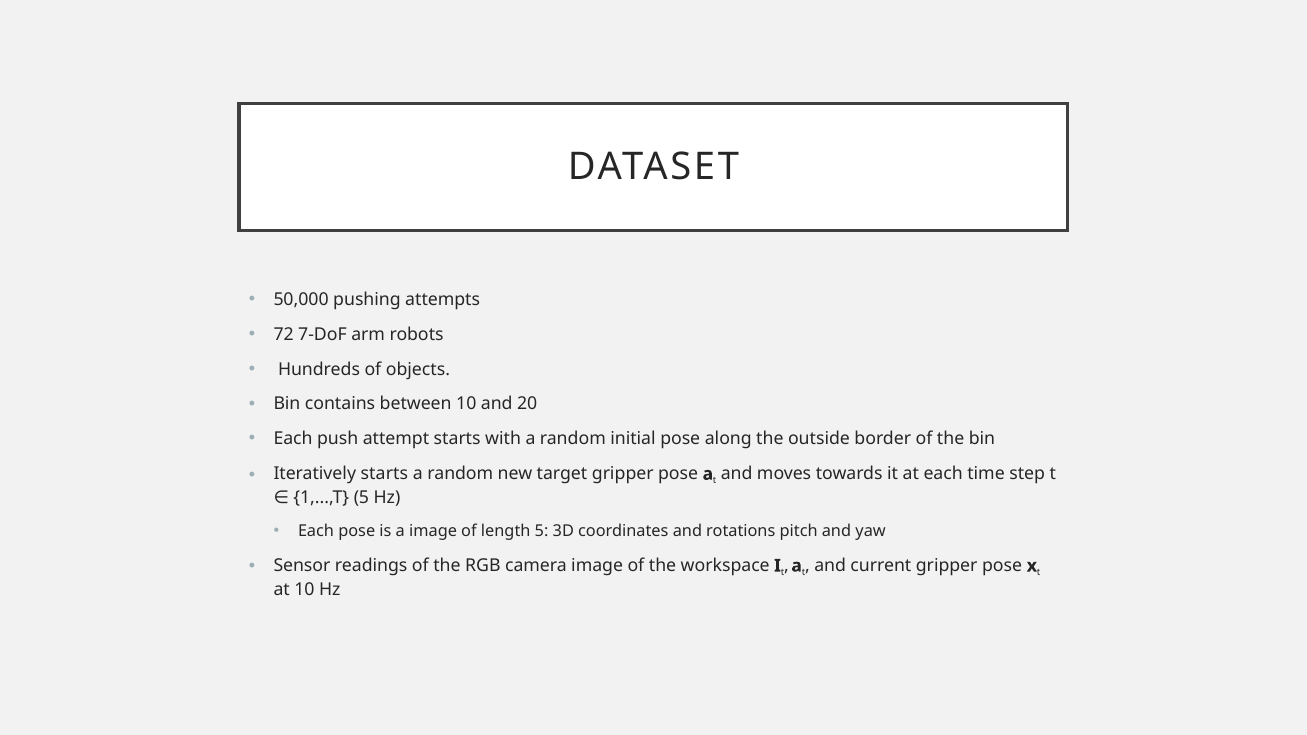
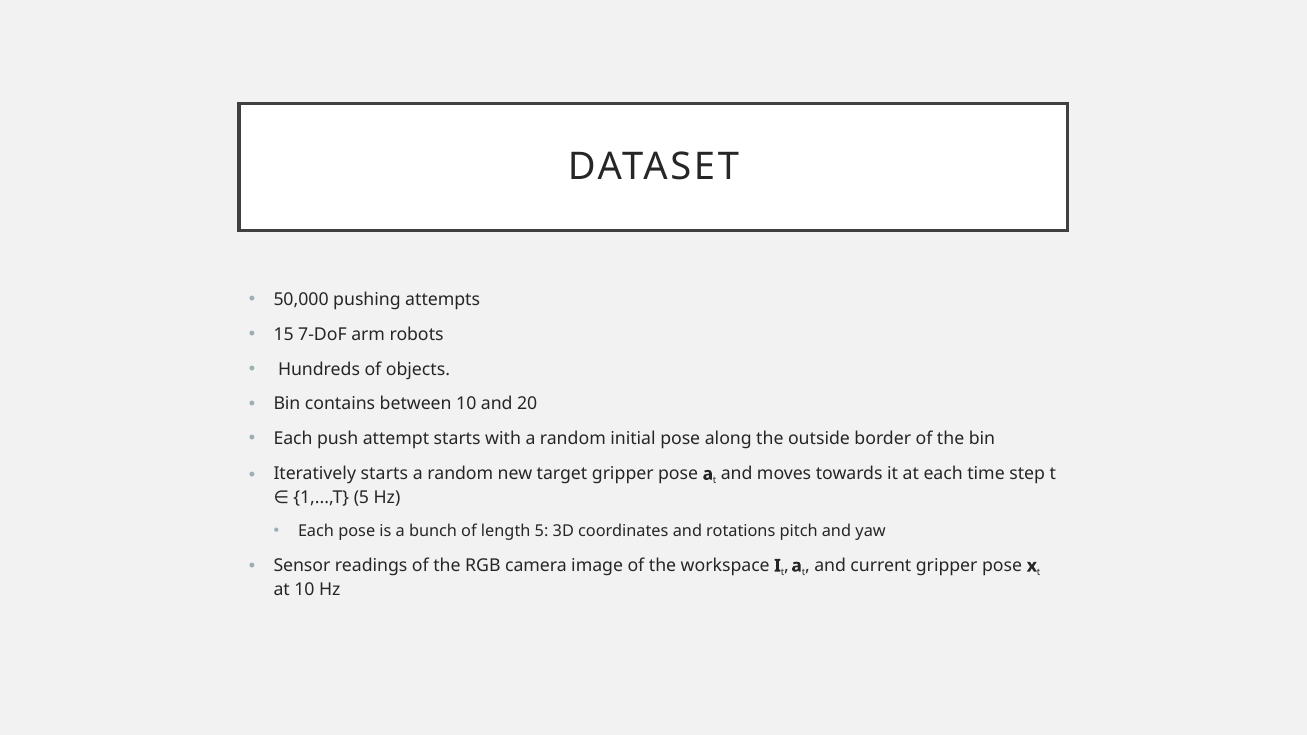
72: 72 -> 15
a image: image -> bunch
